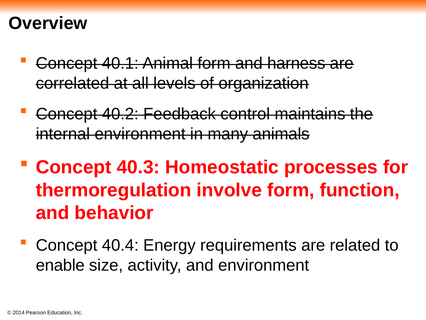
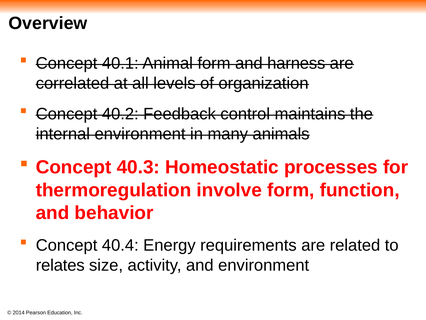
enable: enable -> relates
